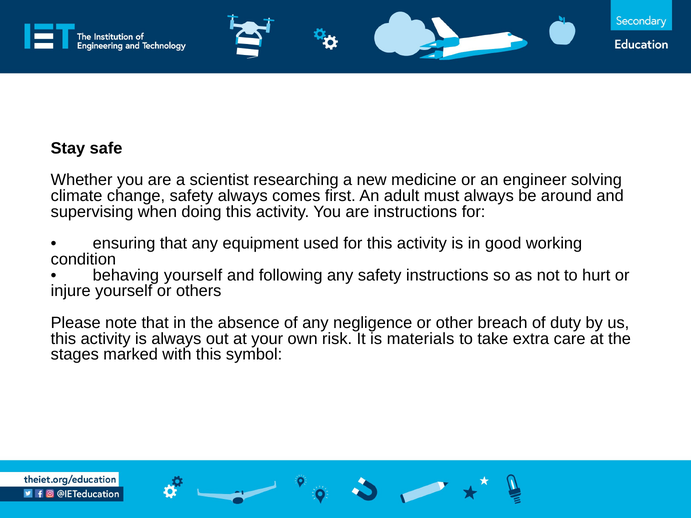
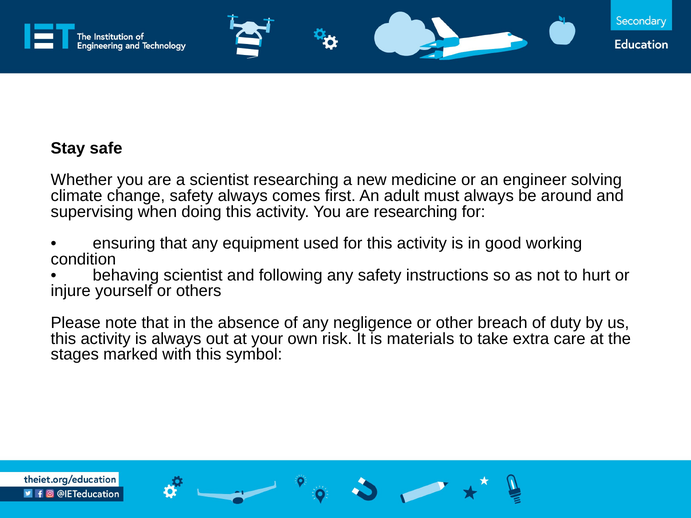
are instructions: instructions -> researching
behaving yourself: yourself -> scientist
